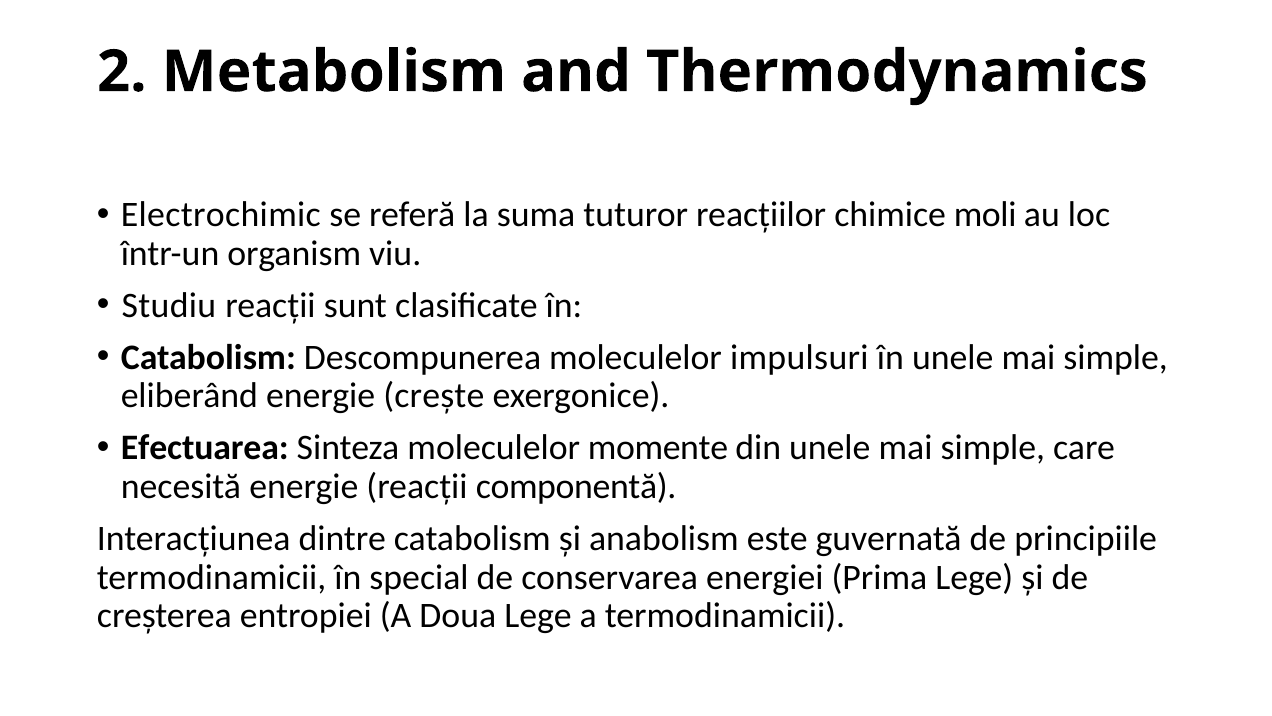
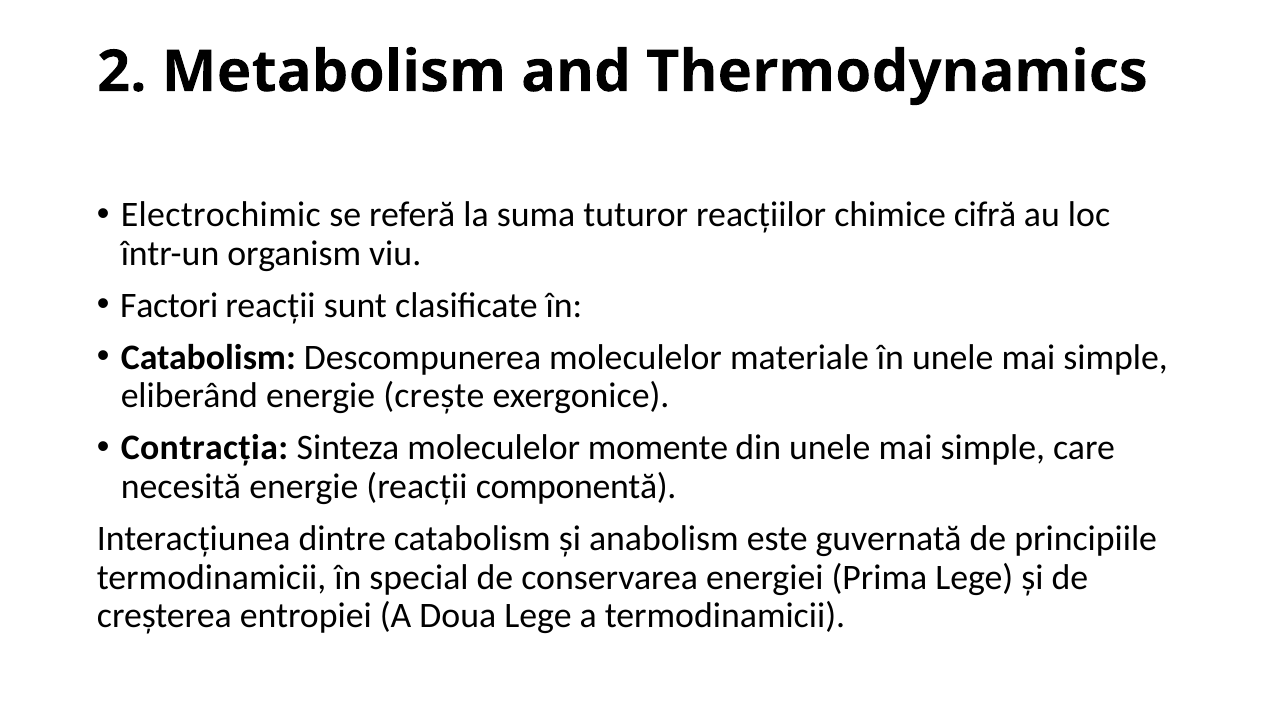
moli: moli -> cifră
Studiu: Studiu -> Factori
impulsuri: impulsuri -> materiale
Efectuarea: Efectuarea -> Contracția
